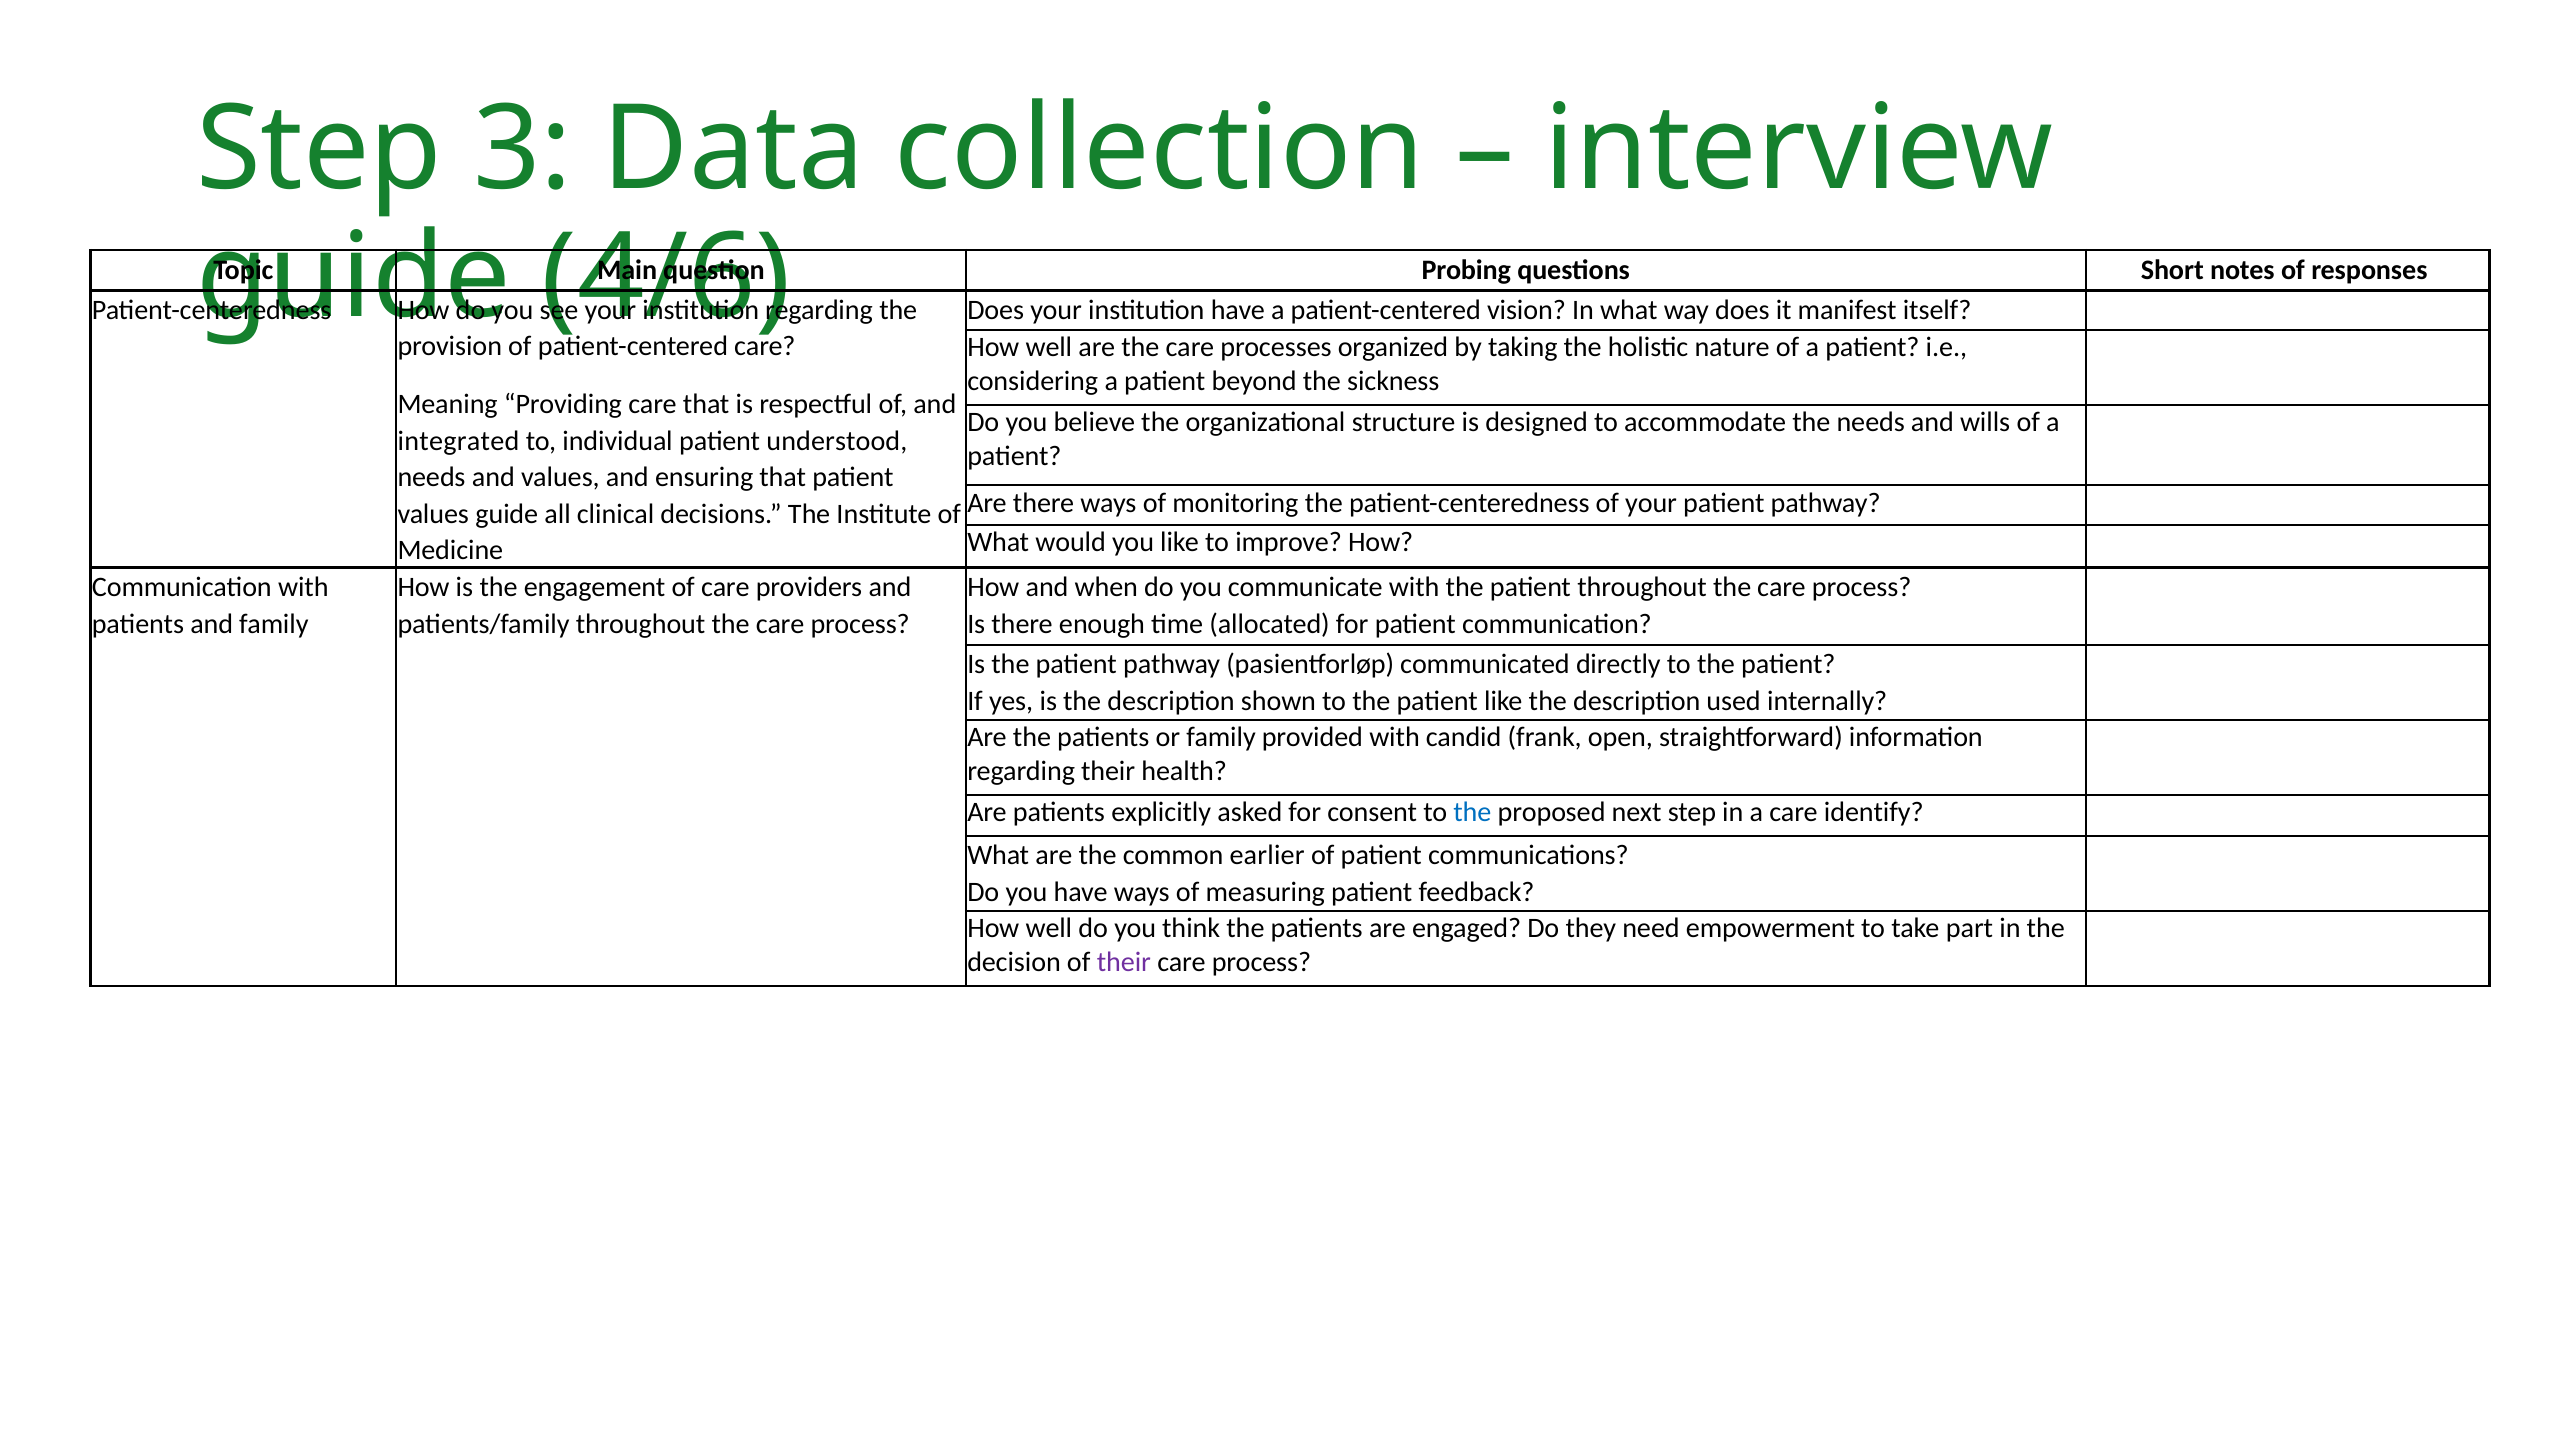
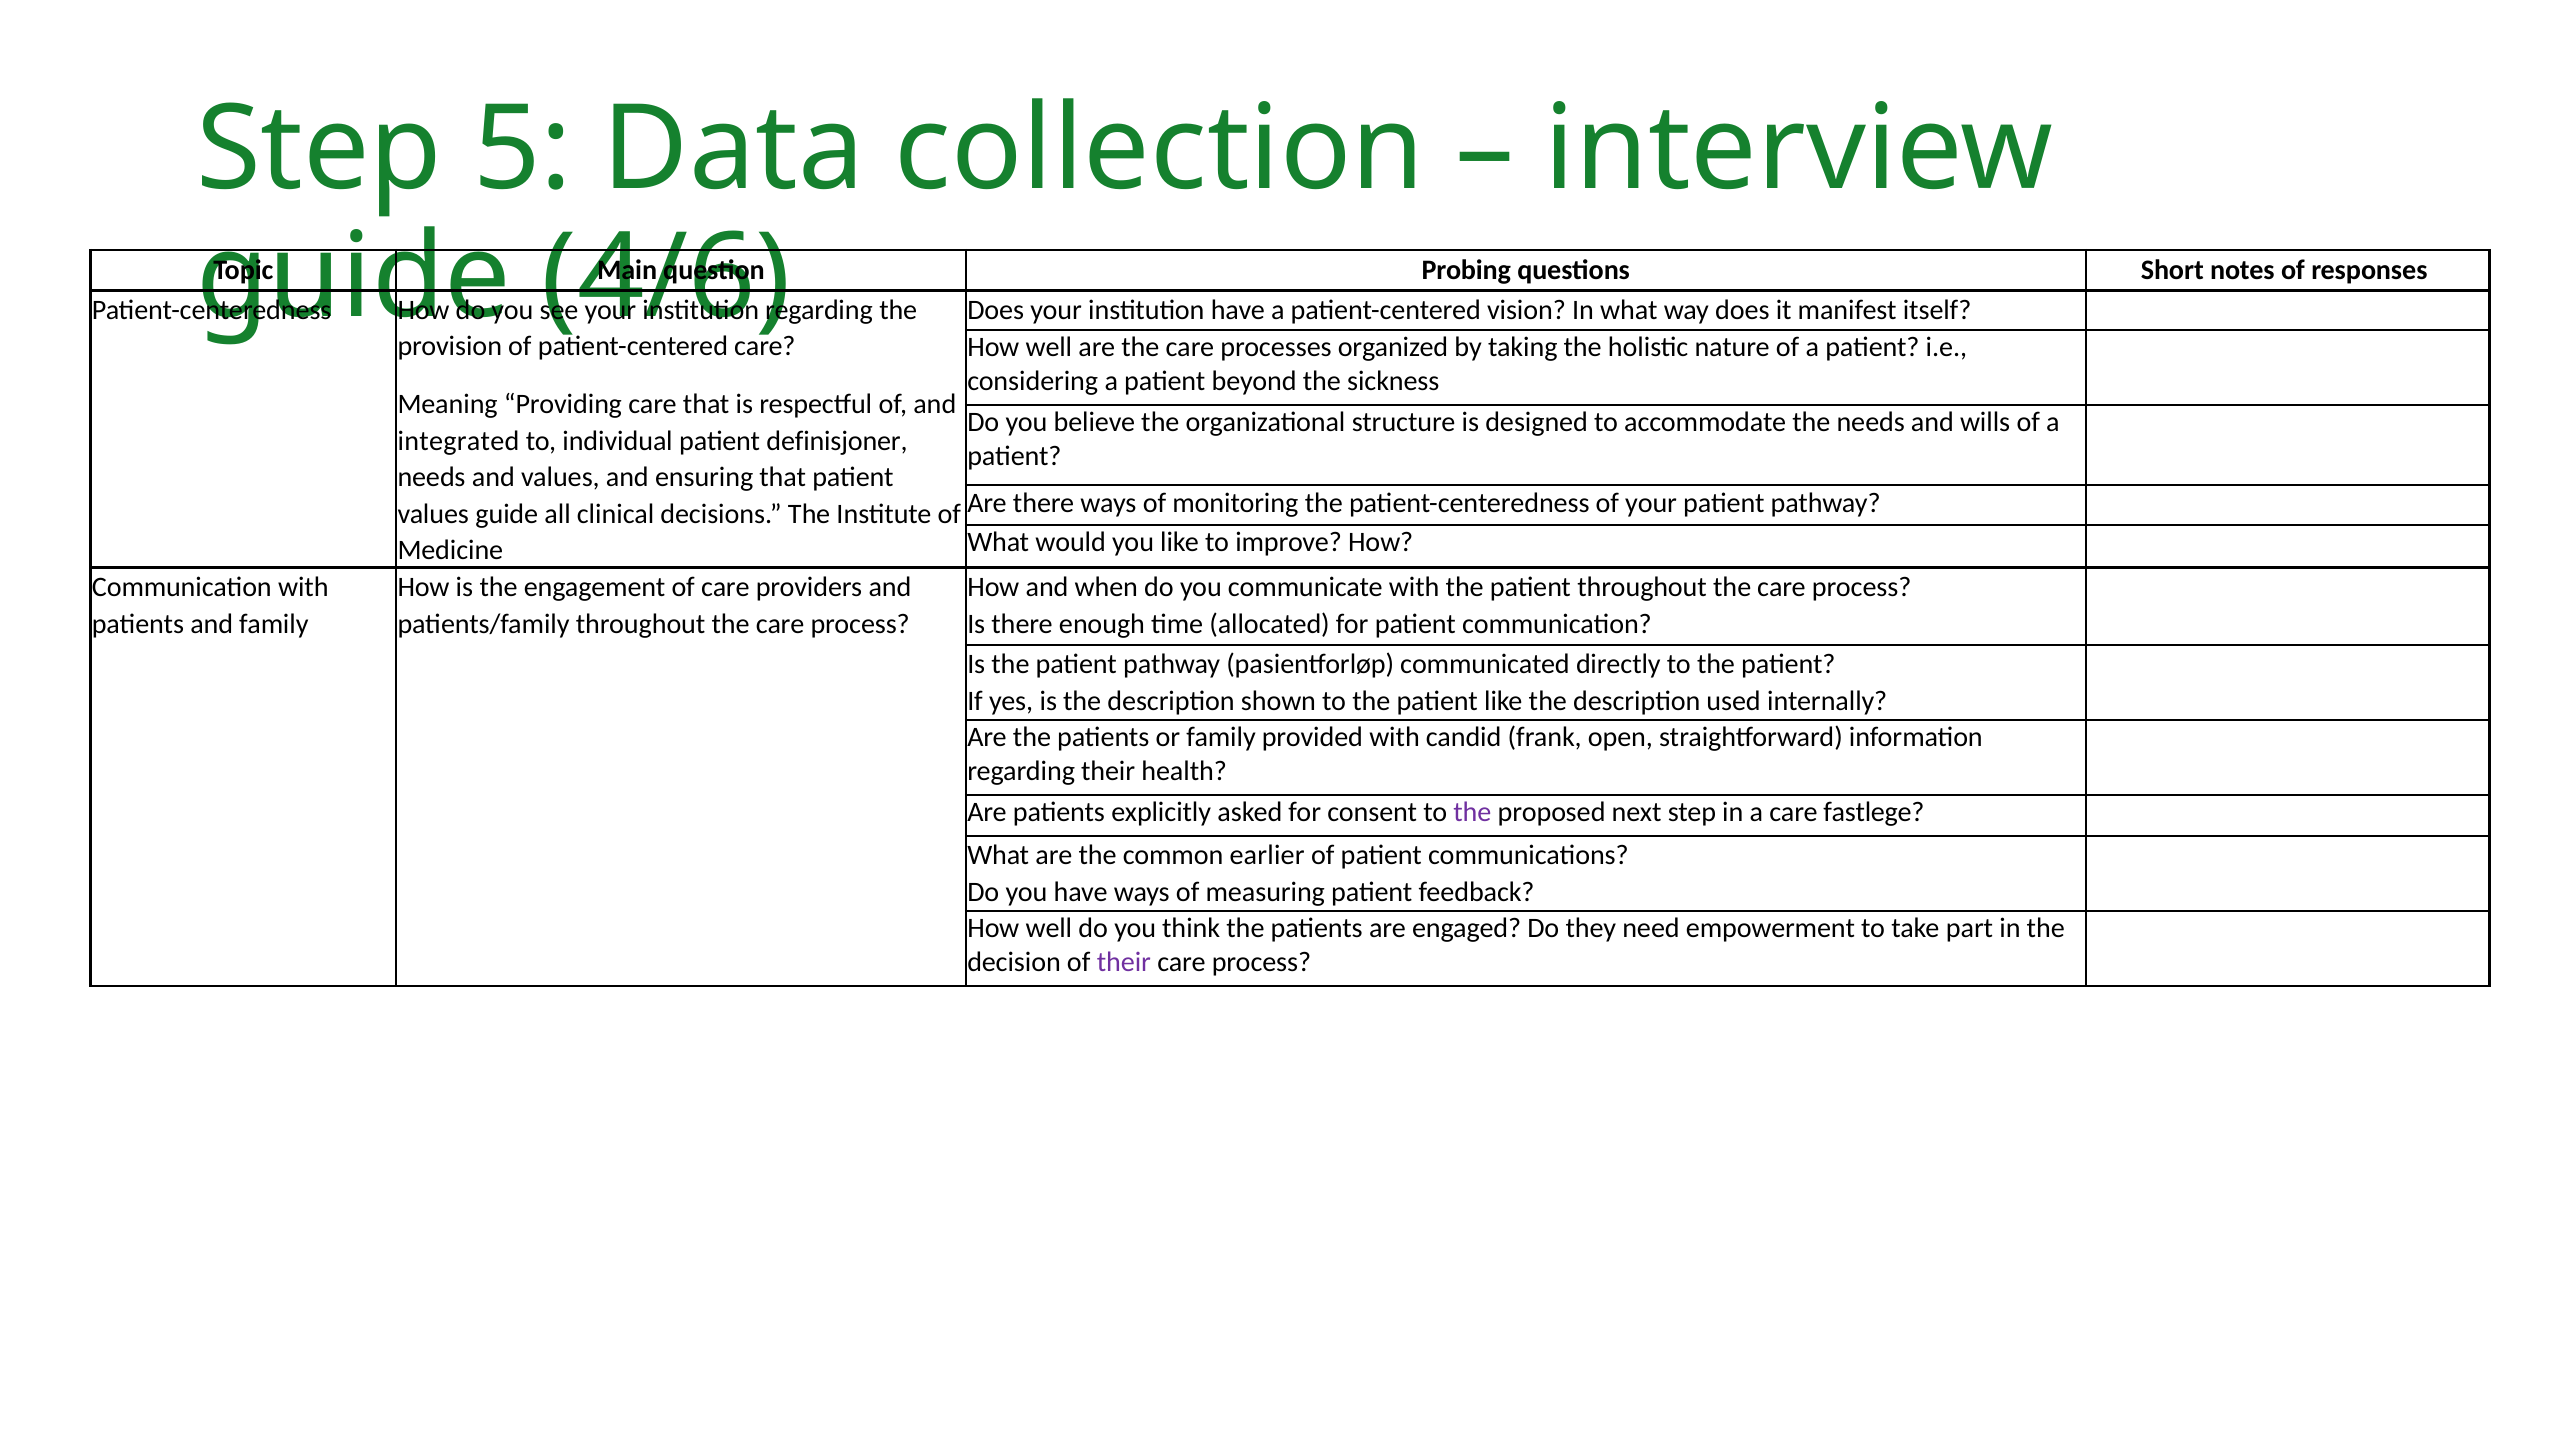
3: 3 -> 5
understood: understood -> definisjoner
the at (1472, 812) colour: blue -> purple
identify: identify -> fastlege
